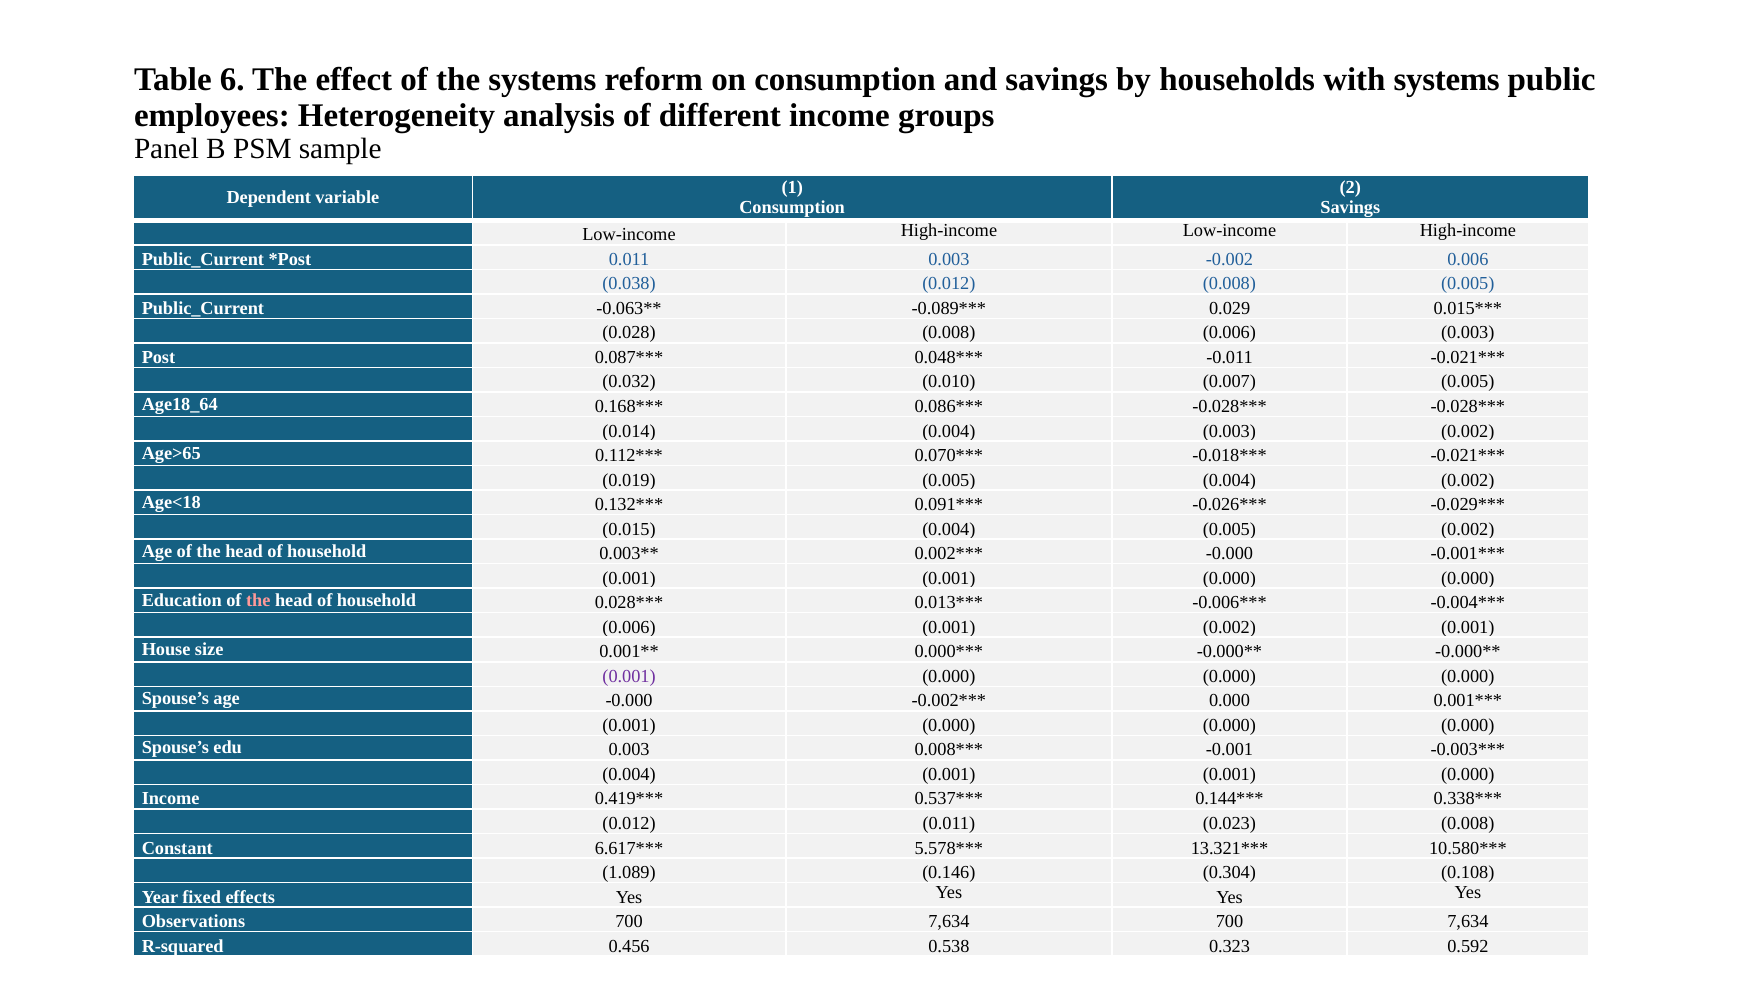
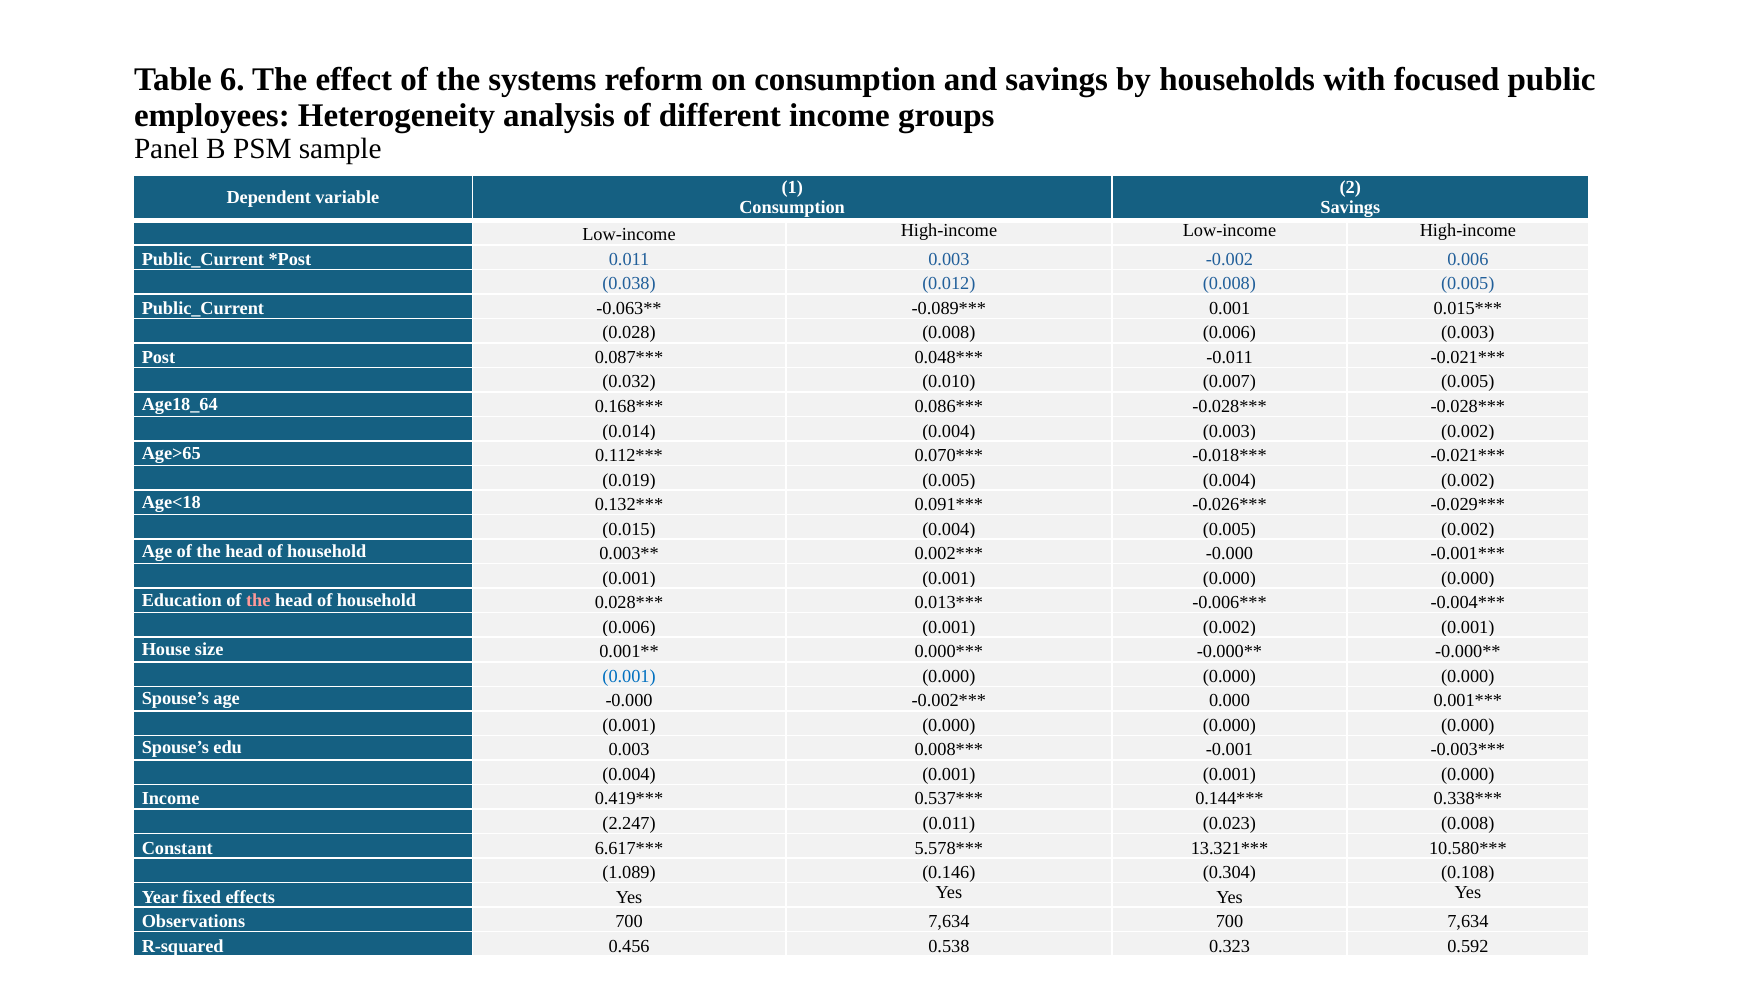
with systems: systems -> focused
0.029 at (1230, 308): 0.029 -> 0.001
0.001 at (629, 676) colour: purple -> blue
0.012 at (629, 823): 0.012 -> 2.247
